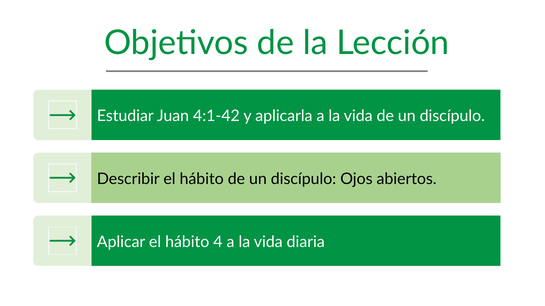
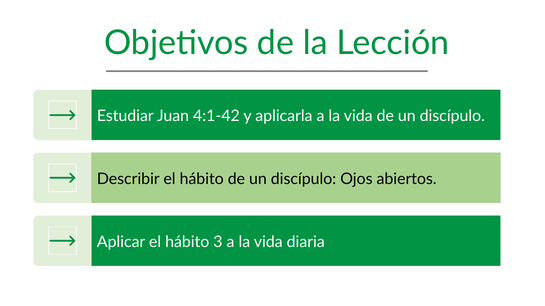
4: 4 -> 3
